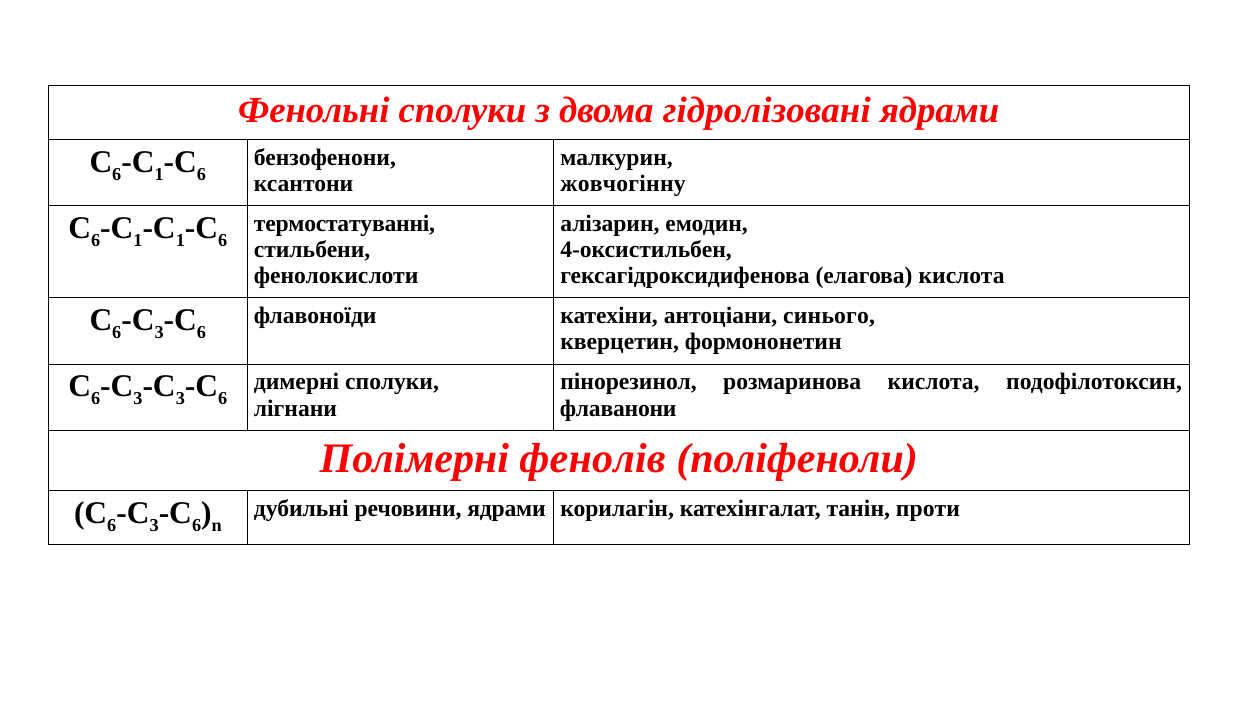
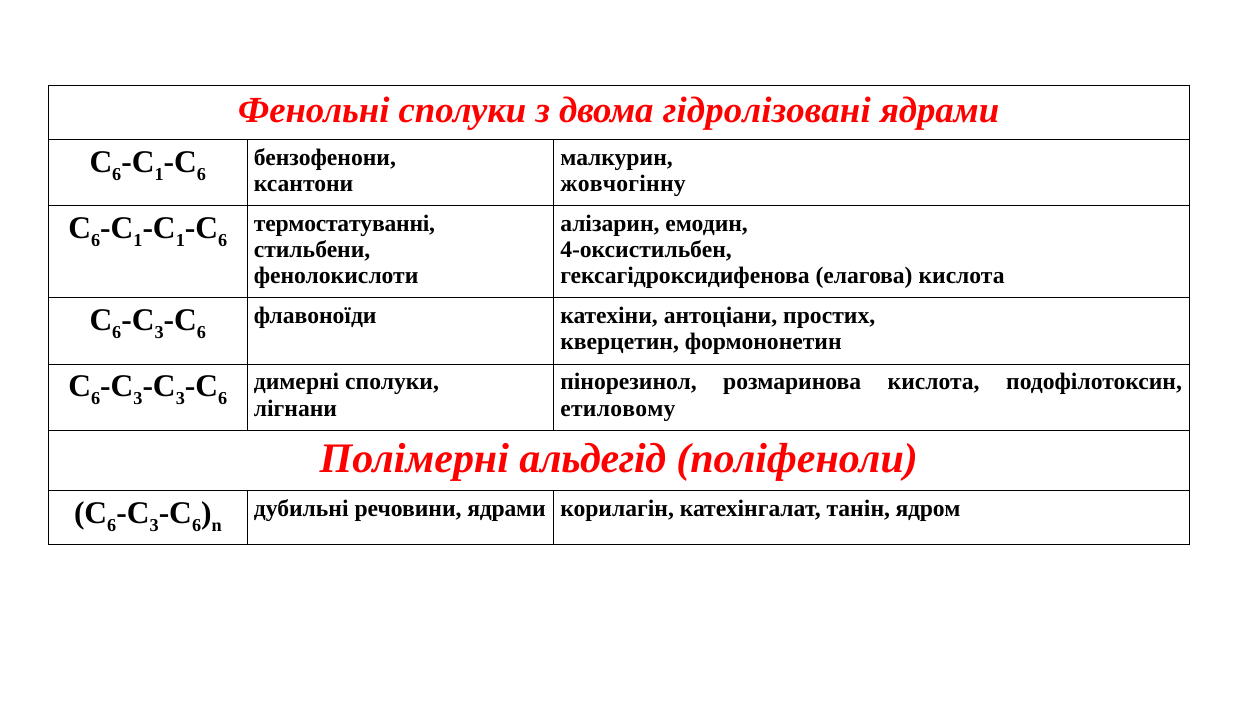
синього: синього -> простих
флаванони: флаванони -> етиловому
фенолів: фенолів -> альдегід
проти: проти -> ядром
